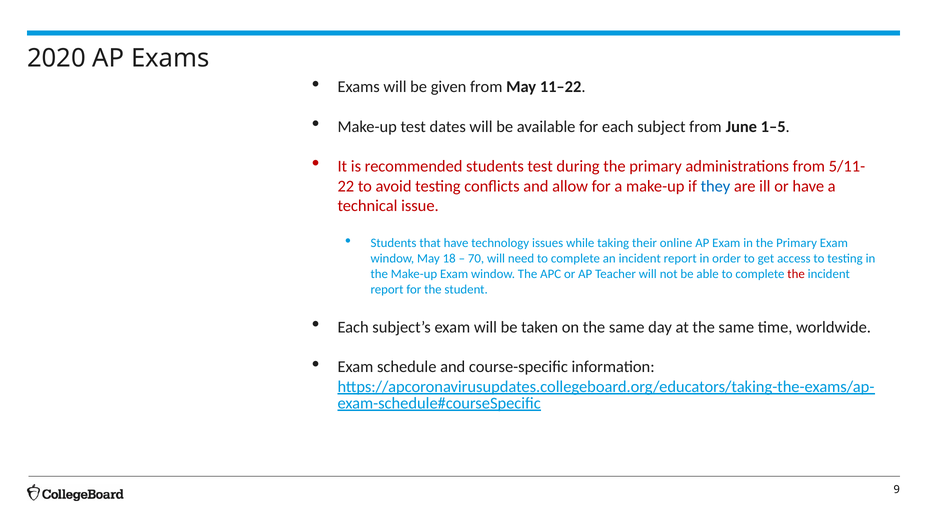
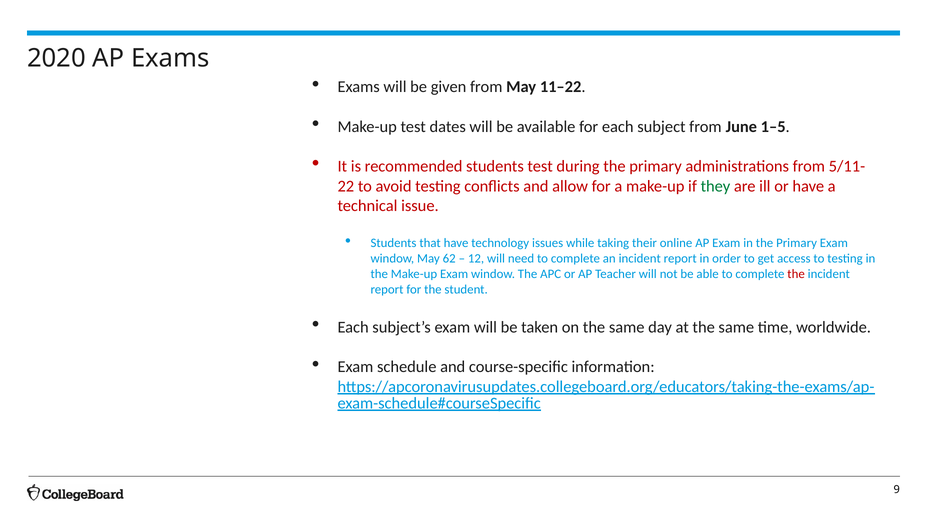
they colour: blue -> green
18: 18 -> 62
70: 70 -> 12
